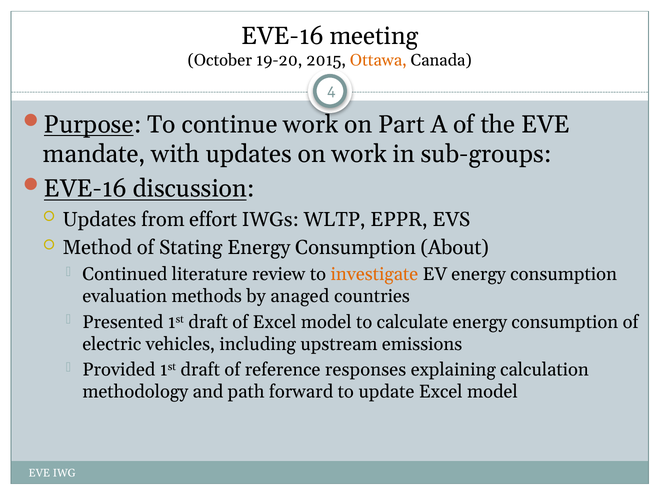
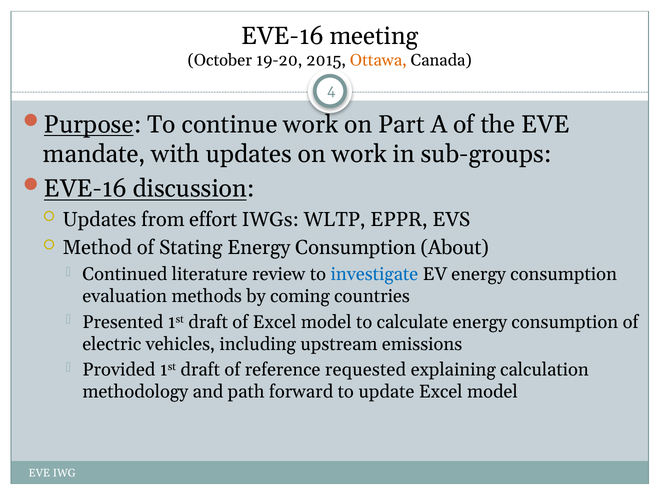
investigate colour: orange -> blue
anaged: anaged -> coming
responses: responses -> requested
